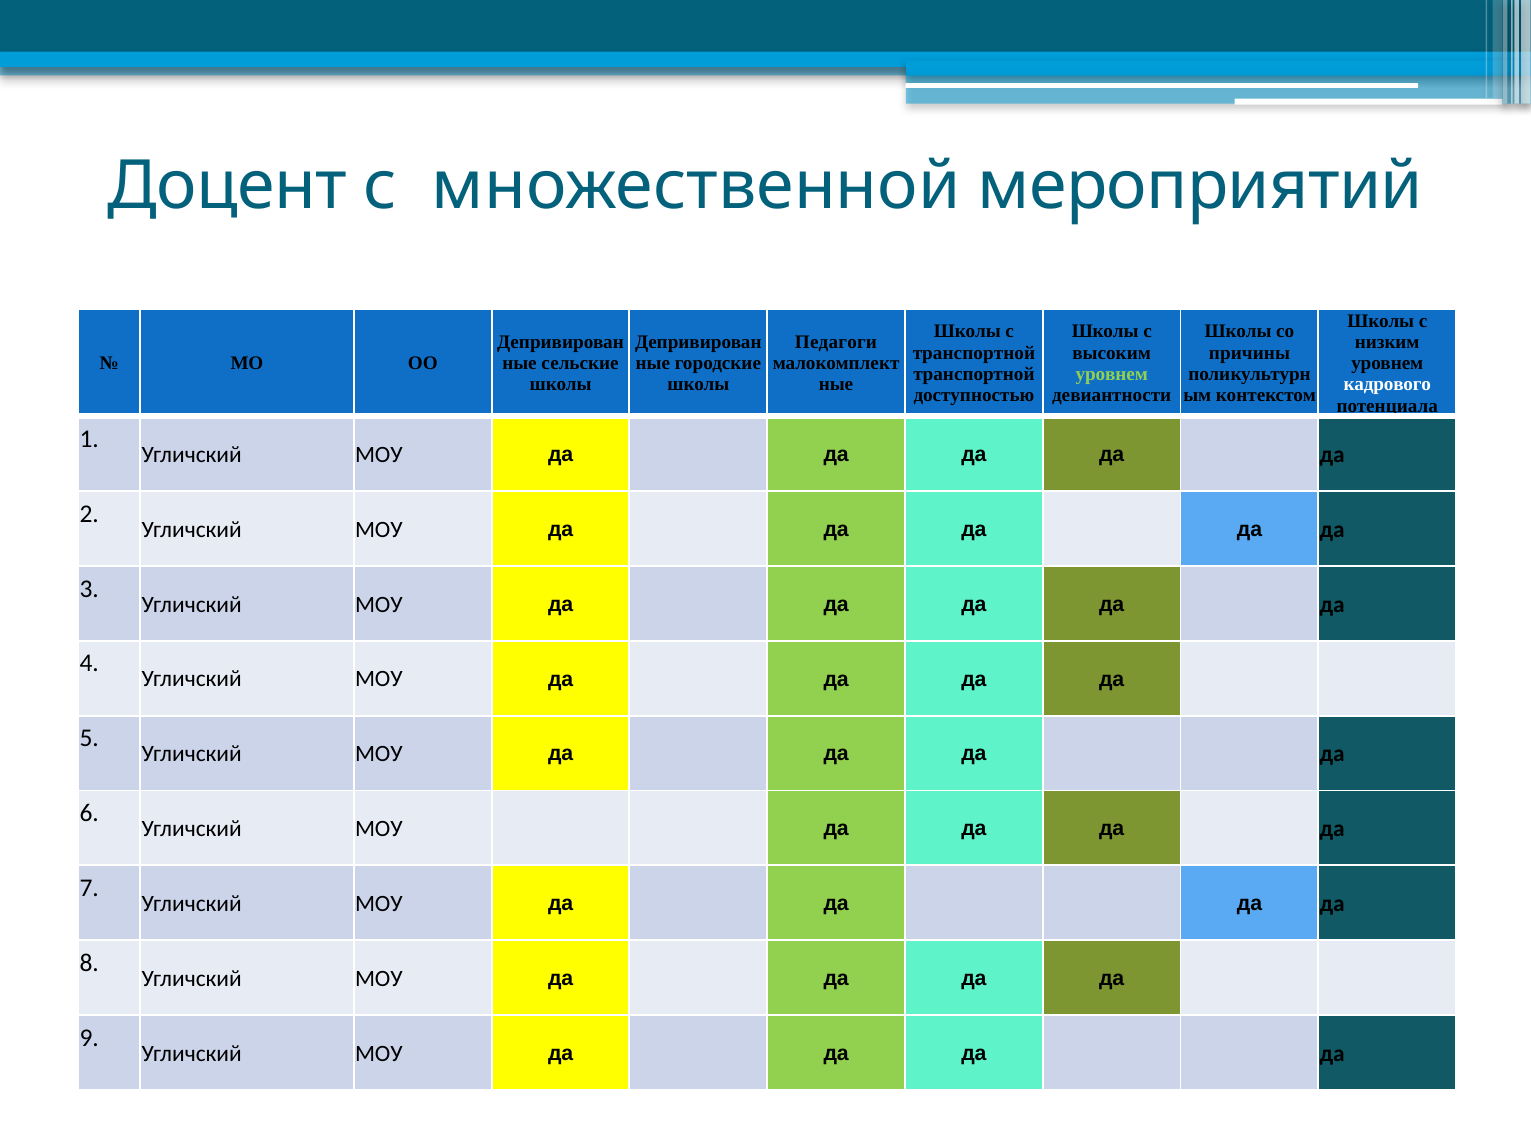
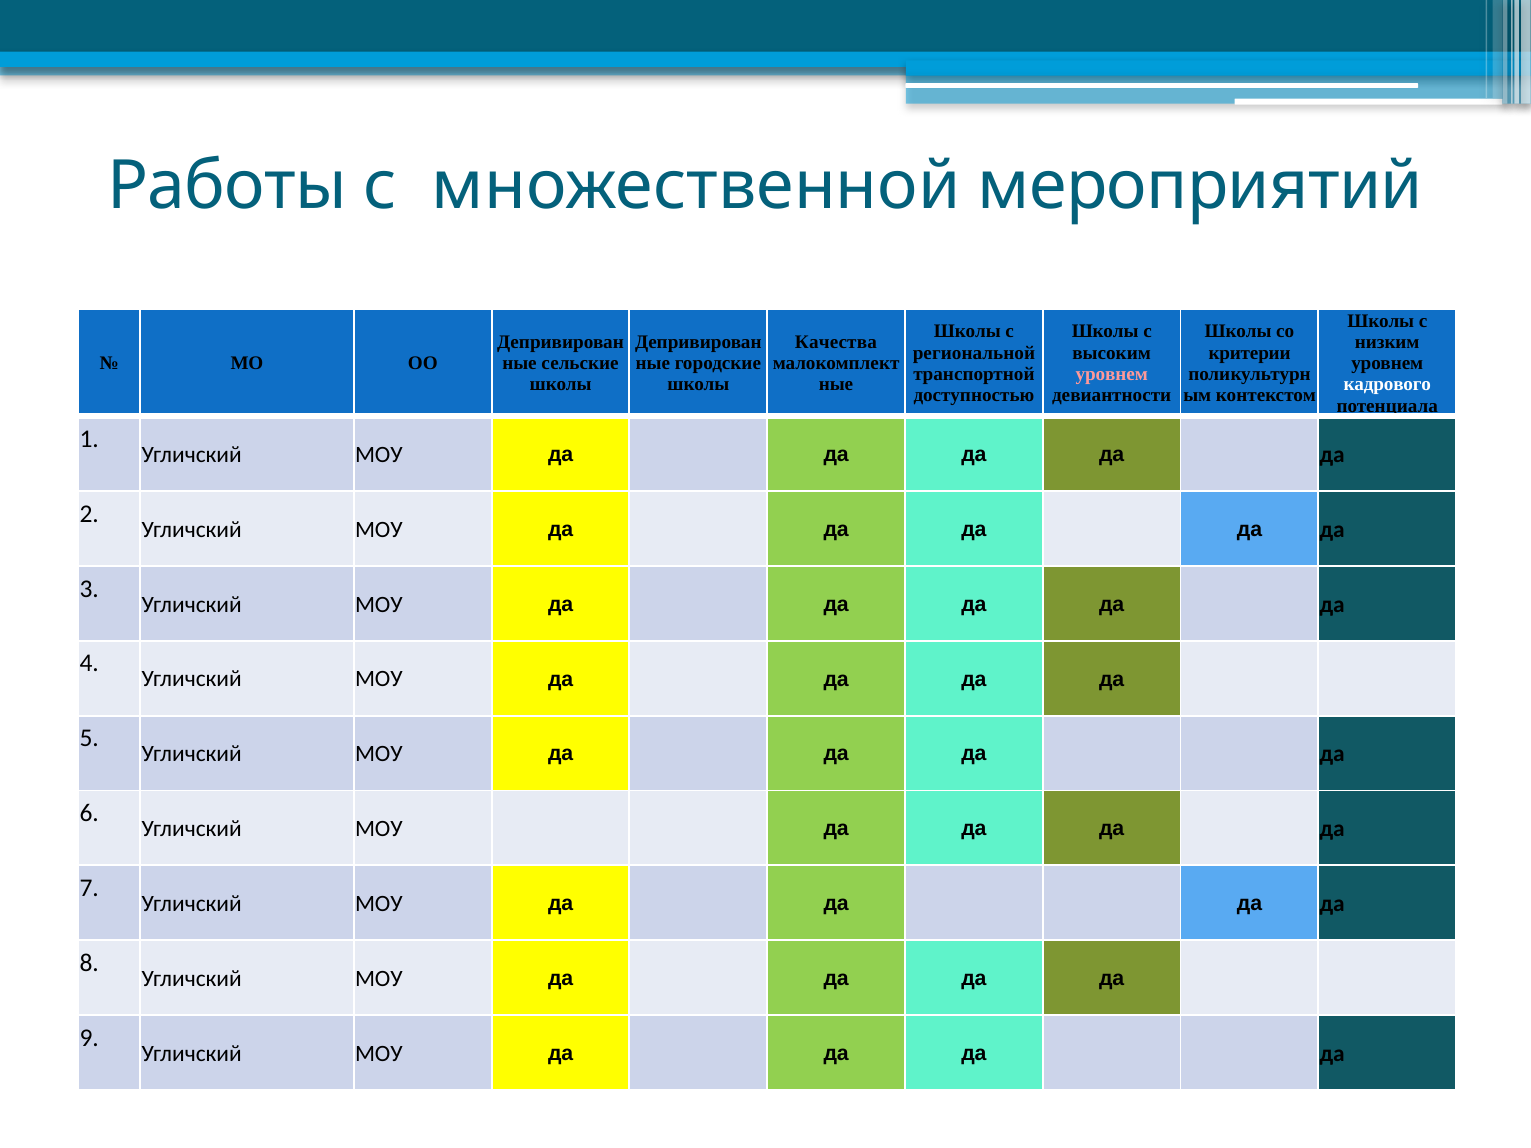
Доцент: Доцент -> Работы
Педагоги: Педагоги -> Качества
транспортной at (974, 353): транспортной -> региональной
причины: причины -> критерии
уровнем at (1112, 374) colour: light green -> pink
